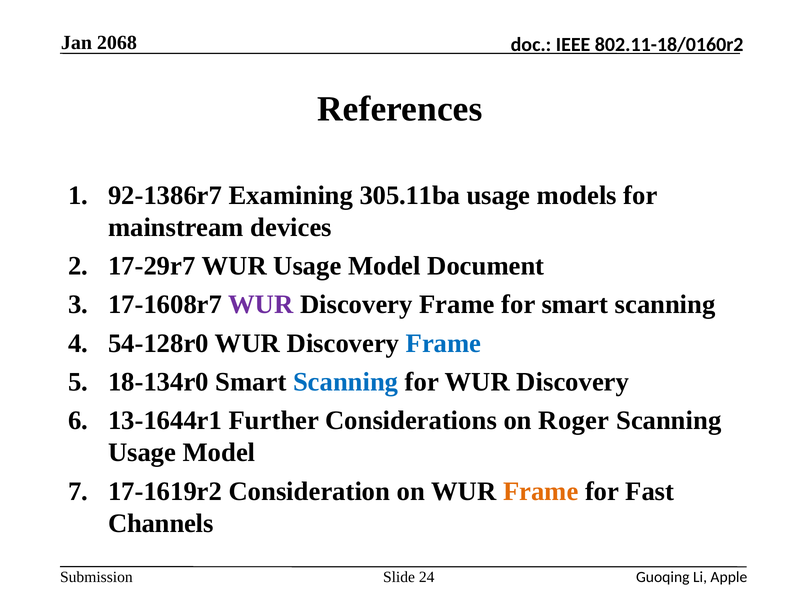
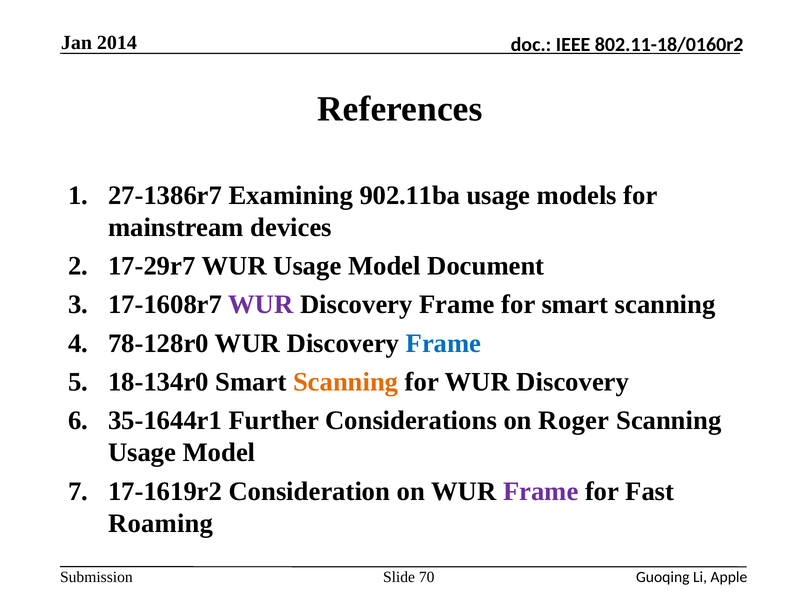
2068: 2068 -> 2014
92-1386r7: 92-1386r7 -> 27-1386r7
305.11ba: 305.11ba -> 902.11ba
54-128r0: 54-128r0 -> 78-128r0
Scanning at (346, 382) colour: blue -> orange
13-1644r1: 13-1644r1 -> 35-1644r1
Frame at (541, 491) colour: orange -> purple
Channels: Channels -> Roaming
24: 24 -> 70
